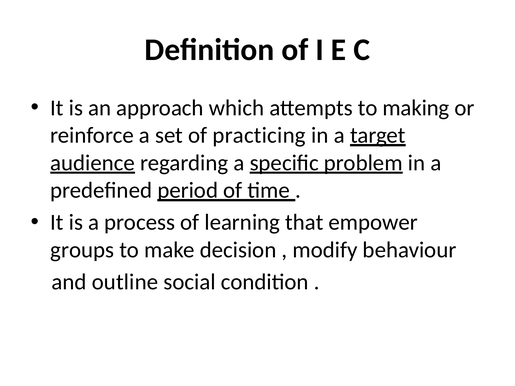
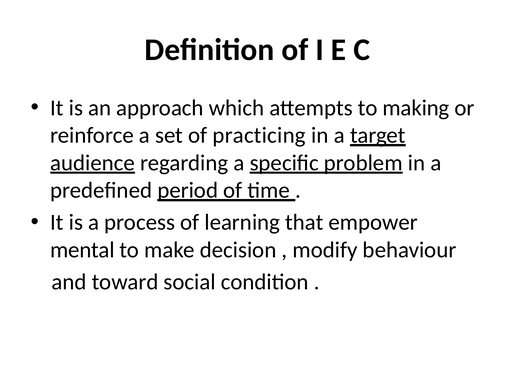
groups: groups -> mental
outline: outline -> toward
